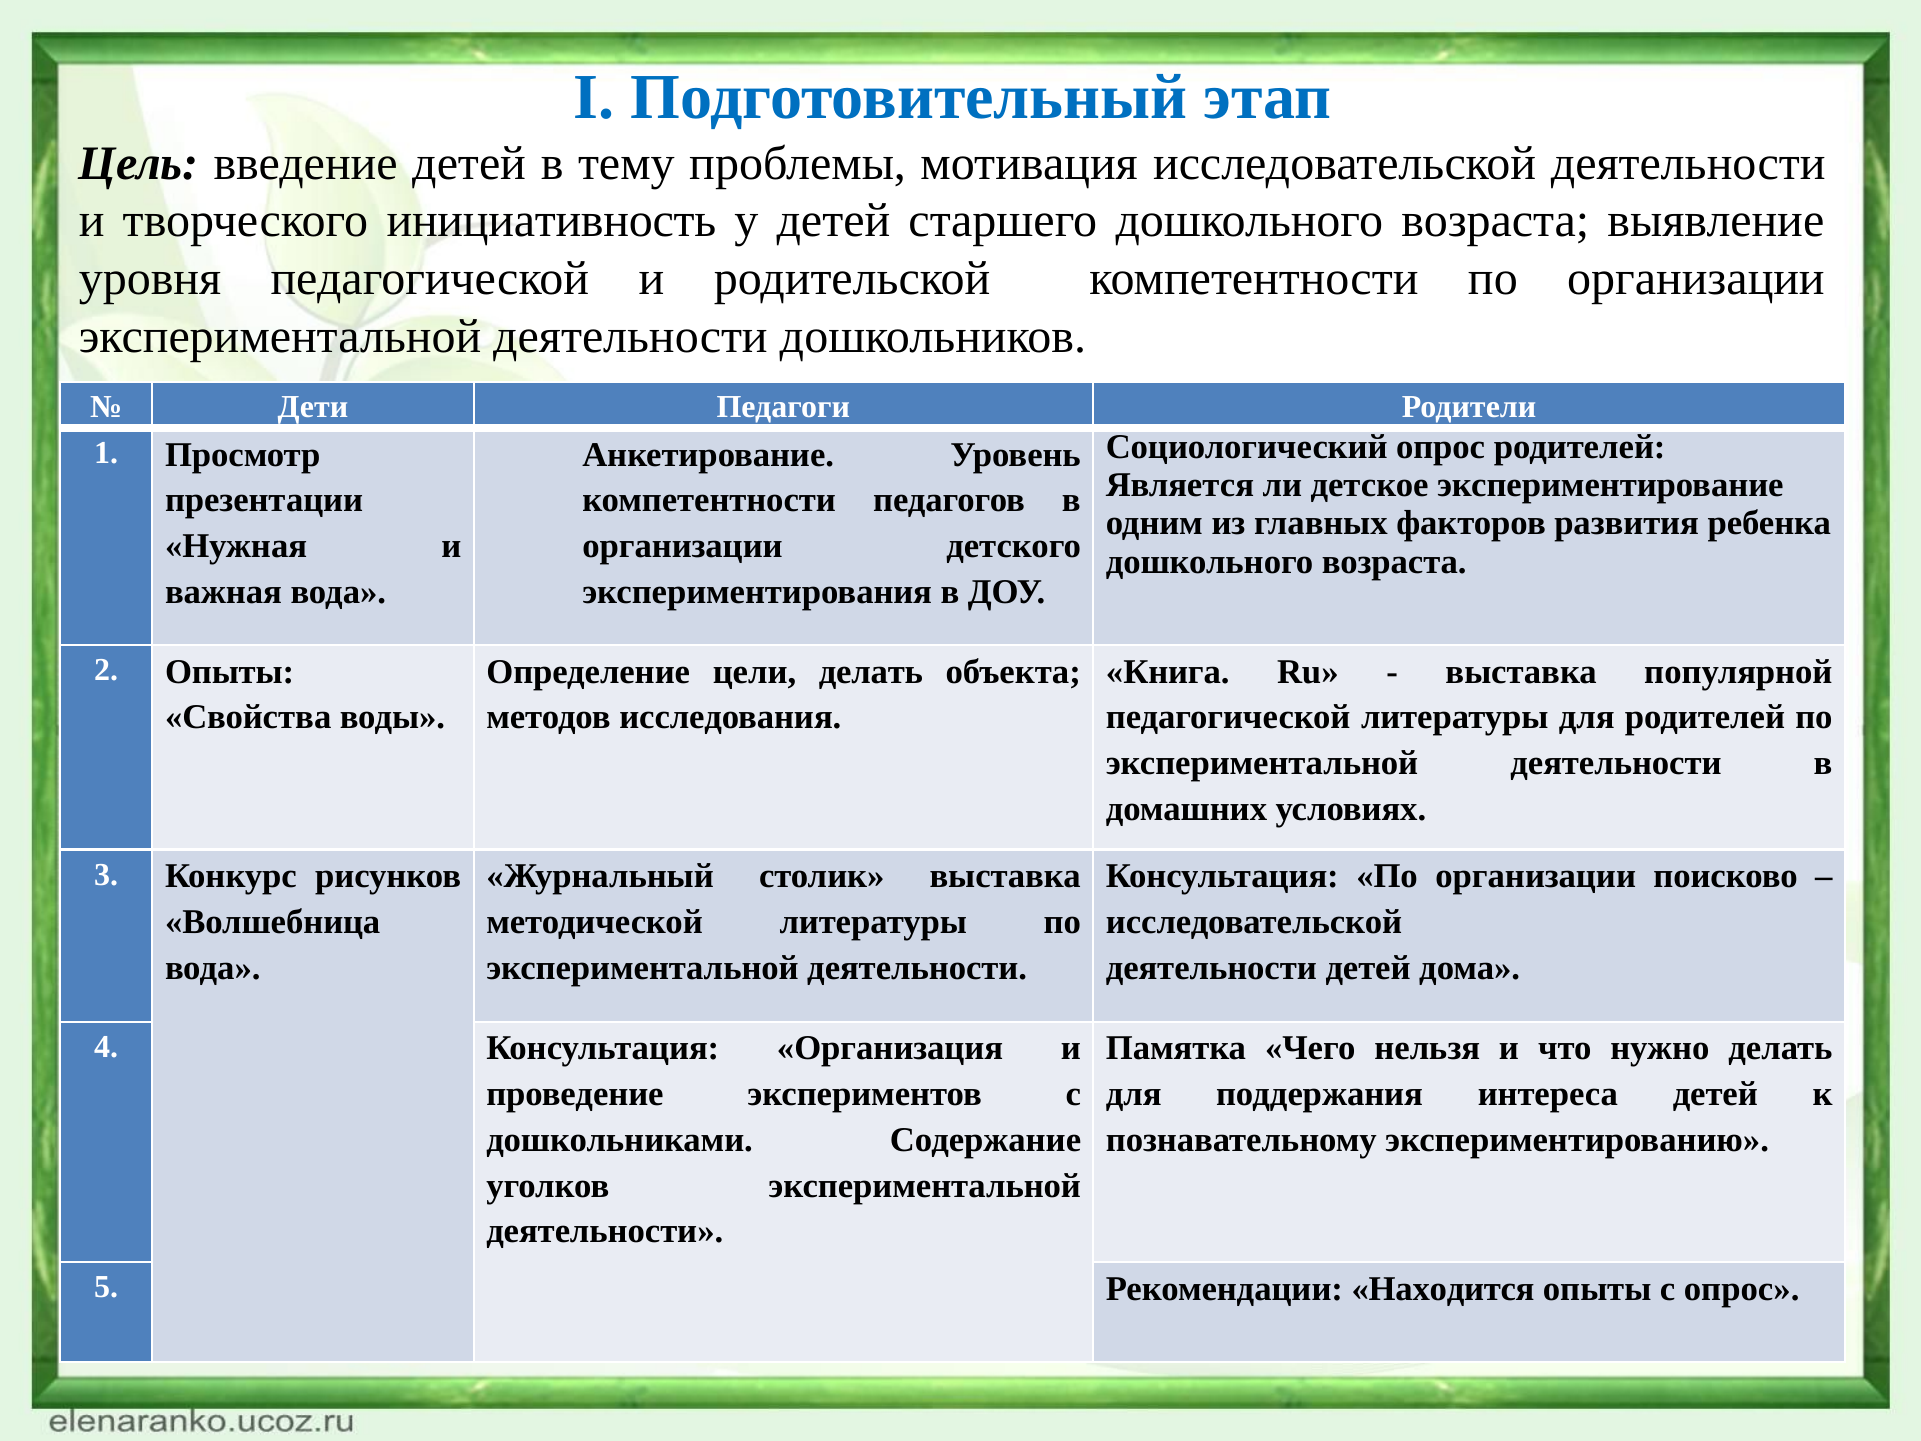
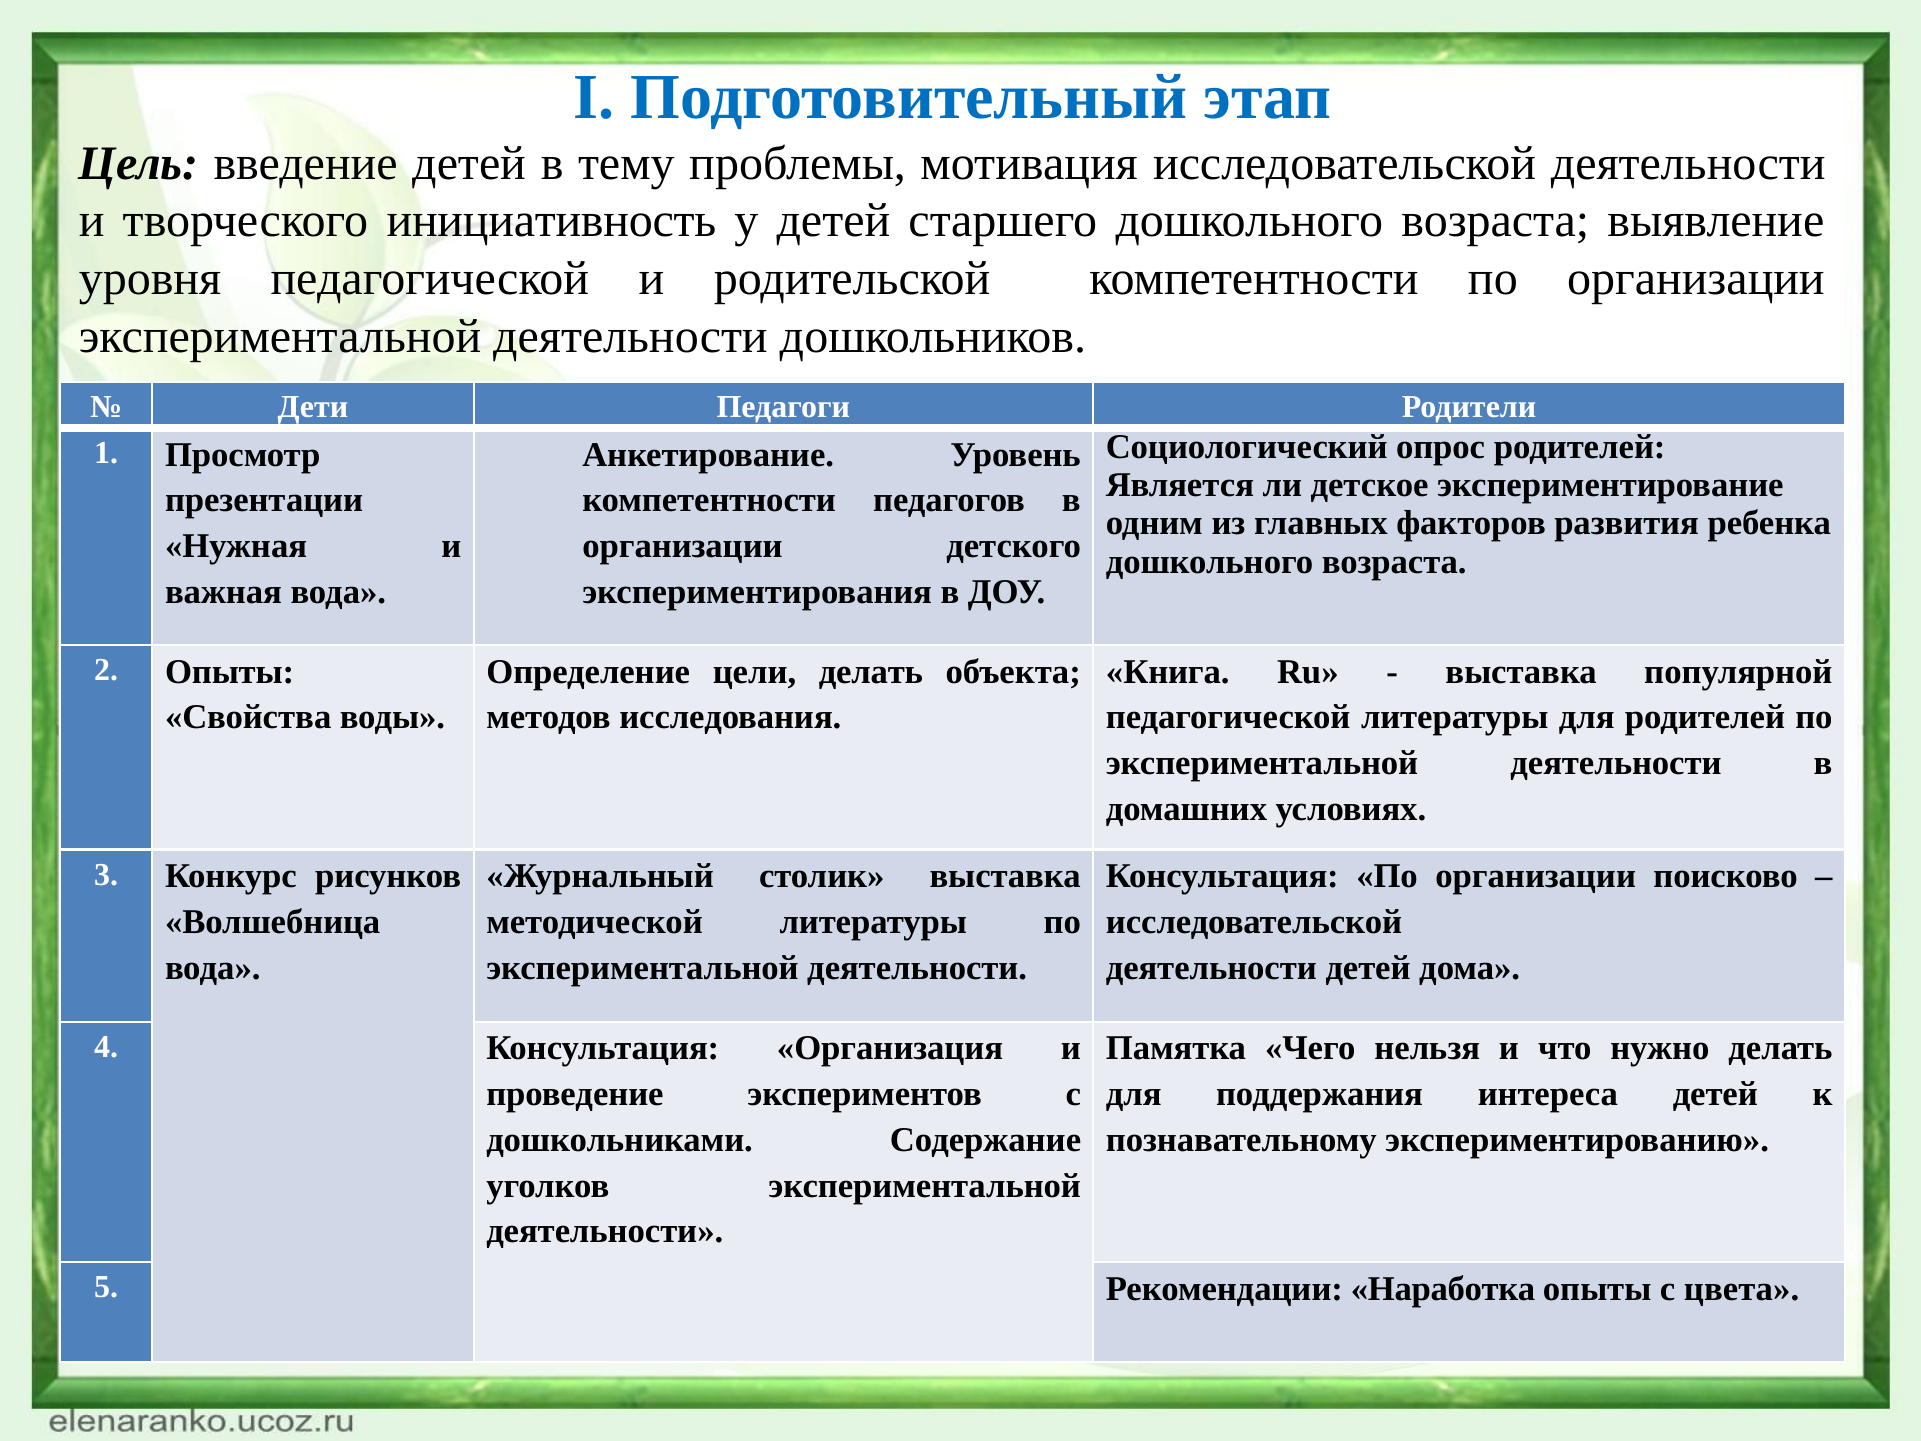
Находится: Находится -> Наработка
с опрос: опрос -> цвета
